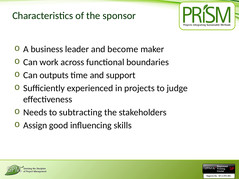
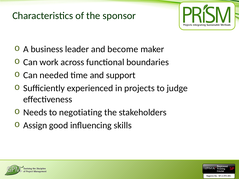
outputs: outputs -> needed
subtracting: subtracting -> negotiating
